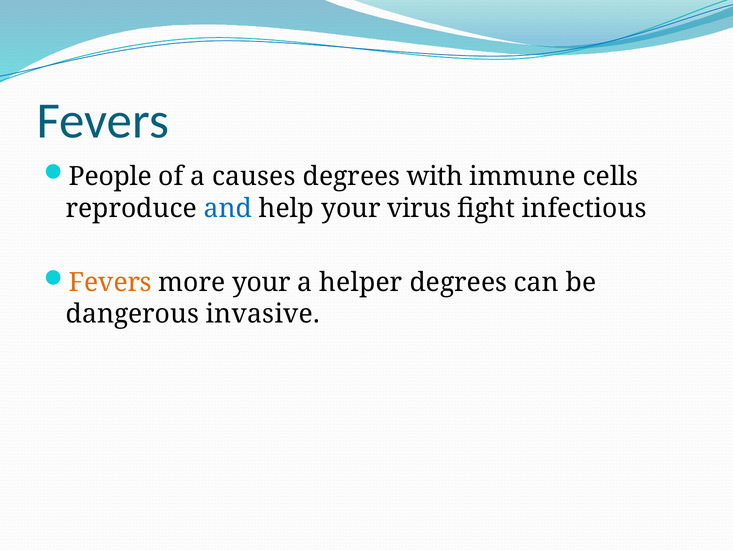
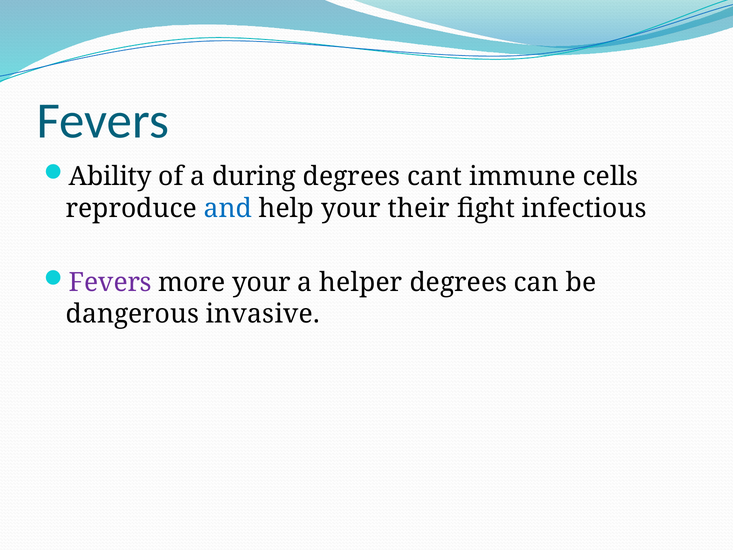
People: People -> Ability
causes: causes -> during
with: with -> cant
virus: virus -> their
Fevers at (110, 282) colour: orange -> purple
